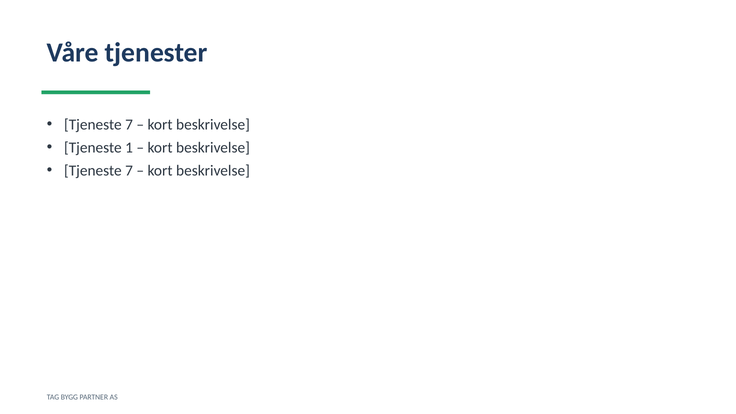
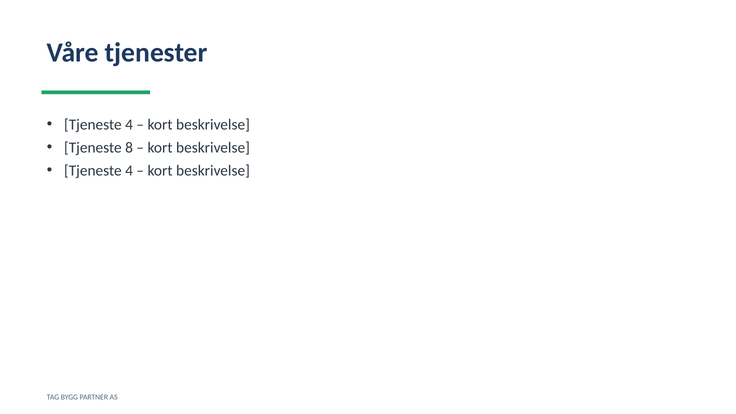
7 at (129, 125): 7 -> 4
1: 1 -> 8
7 at (129, 171): 7 -> 4
